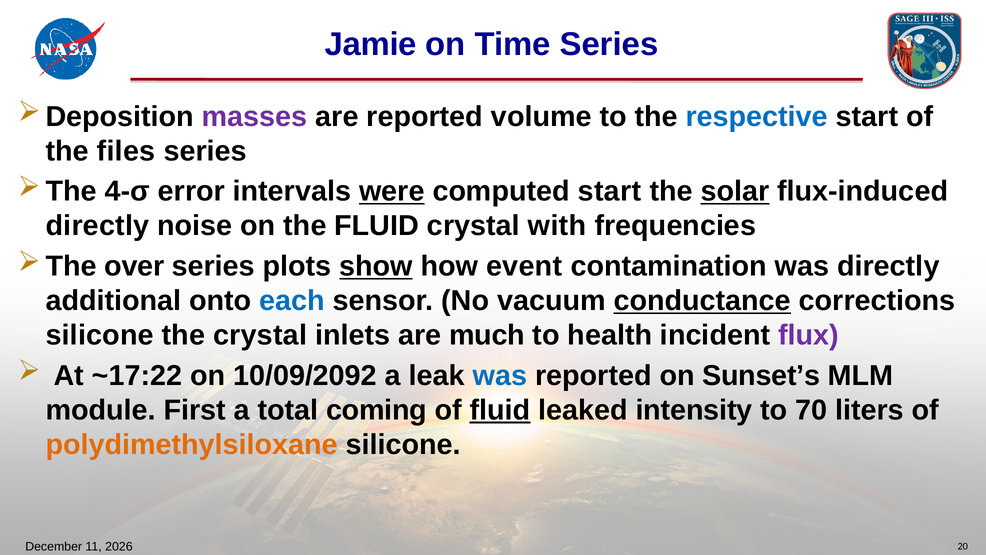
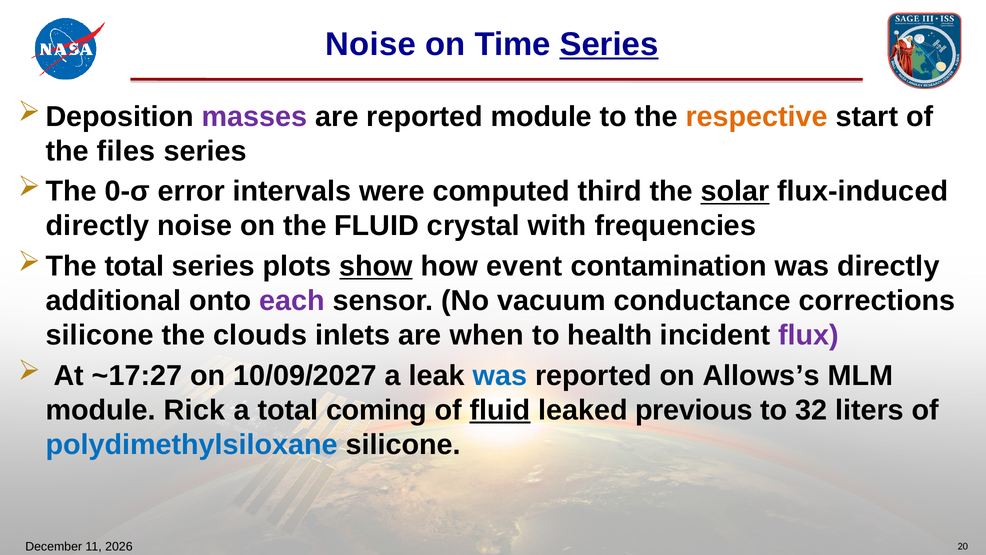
Jamie at (371, 44): Jamie -> Noise
Series at (609, 44) underline: none -> present
reported volume: volume -> module
respective colour: blue -> orange
4-σ: 4-σ -> 0-σ
were underline: present -> none
computed start: start -> third
over at (134, 266): over -> total
each colour: blue -> purple
conductance underline: present -> none
the crystal: crystal -> clouds
much: much -> when
~17:22: ~17:22 -> ~17:27
10/09/2092: 10/09/2092 -> 10/09/2027
Sunset’s: Sunset’s -> Allows’s
First: First -> Rick
intensity: intensity -> previous
70: 70 -> 32
polydimethylsiloxane colour: orange -> blue
